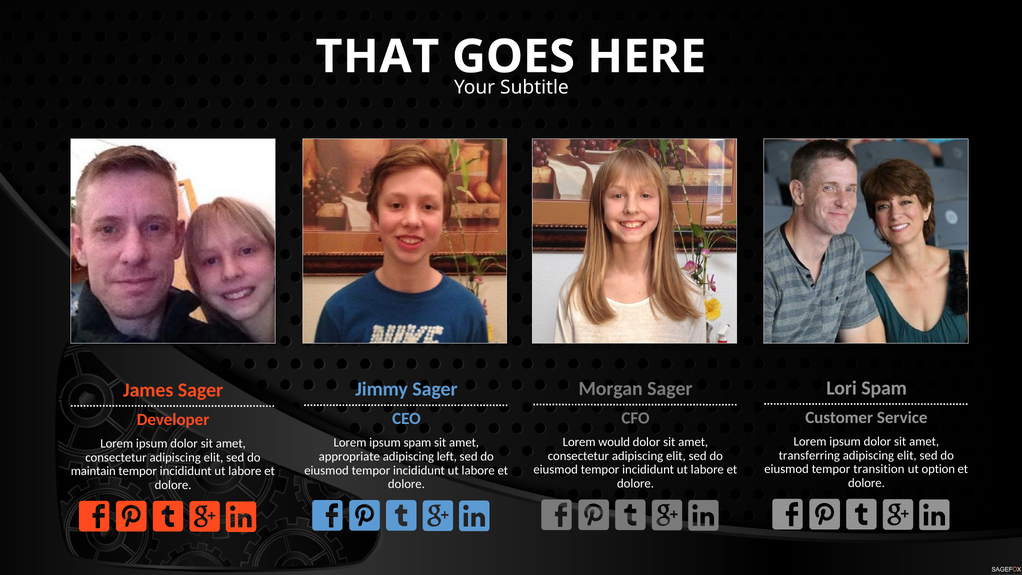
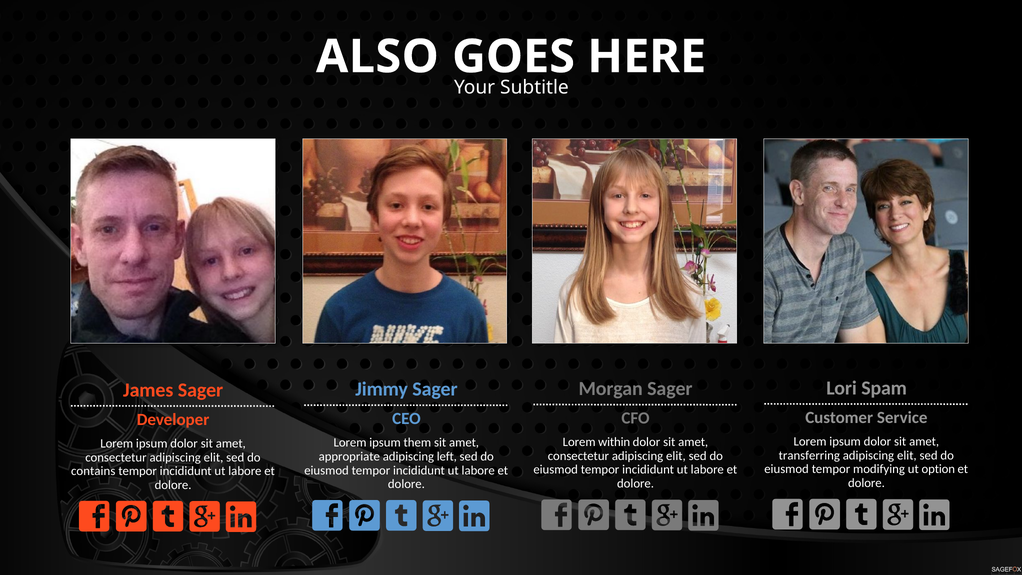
THAT: THAT -> ALSO
would: would -> within
ipsum spam: spam -> them
transition: transition -> modifying
maintain: maintain -> contains
